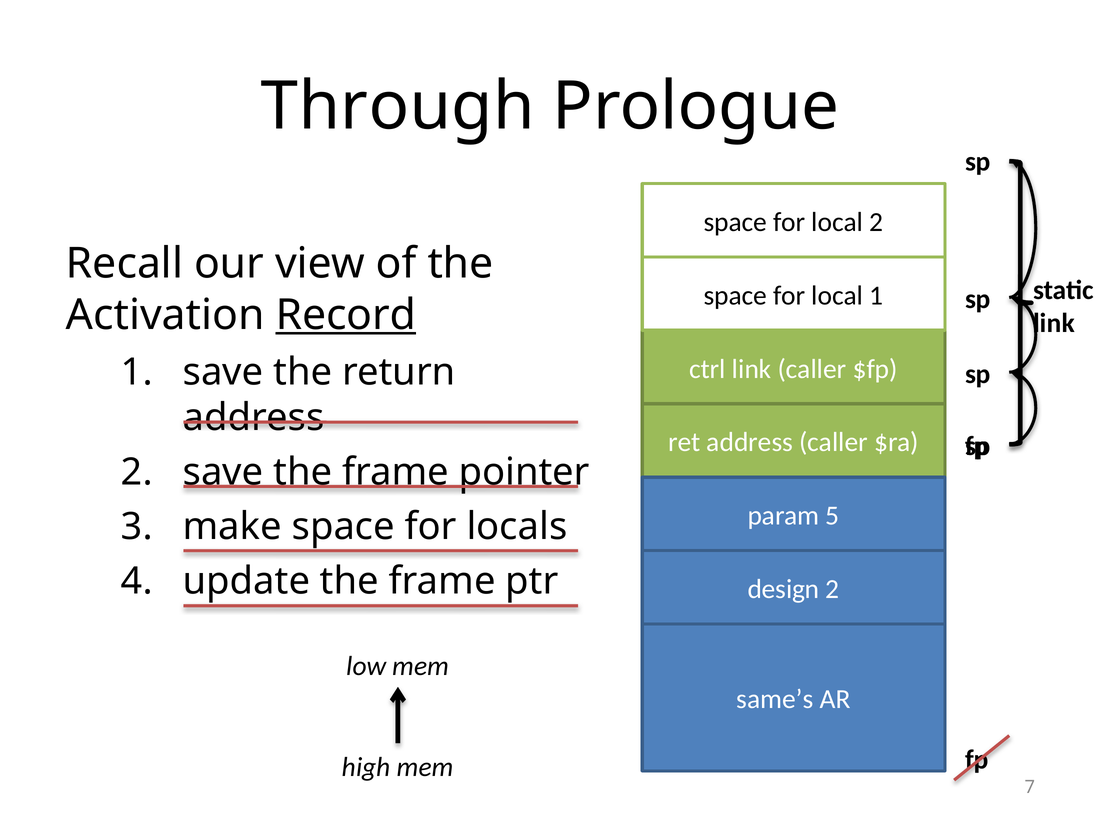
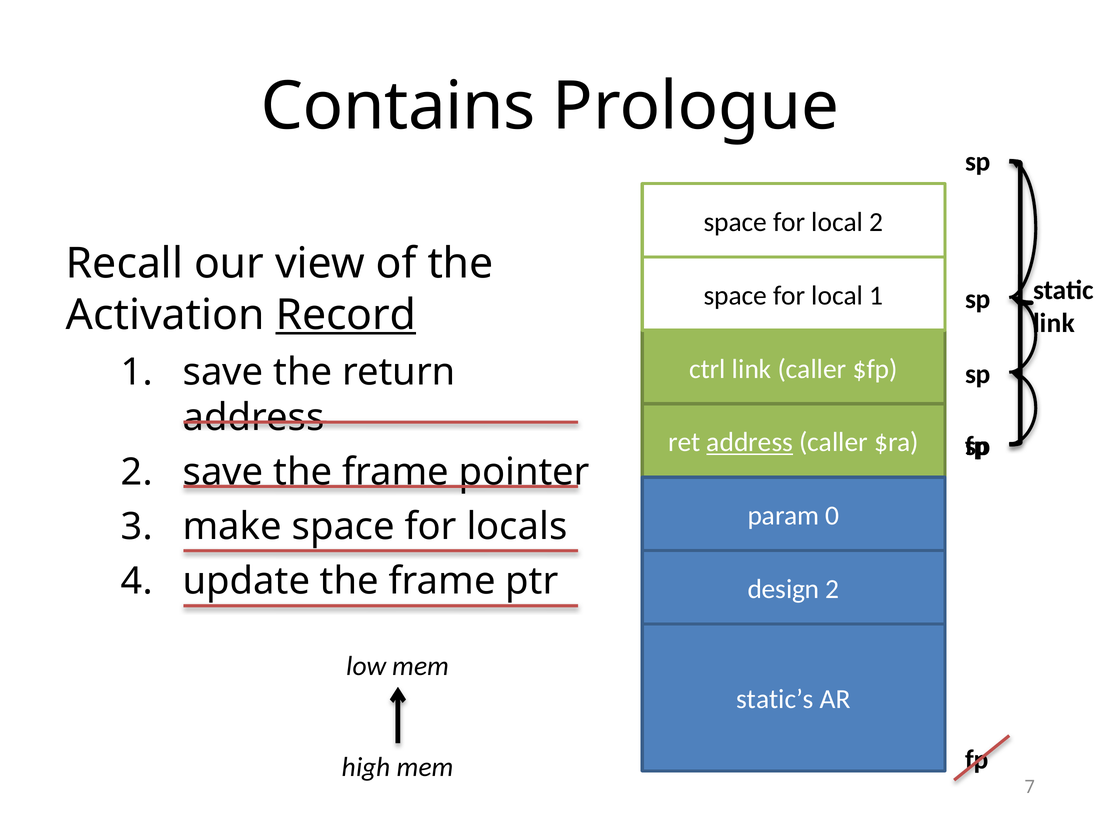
Through: Through -> Contains
address at (750, 442) underline: none -> present
5: 5 -> 0
same’s: same’s -> static’s
